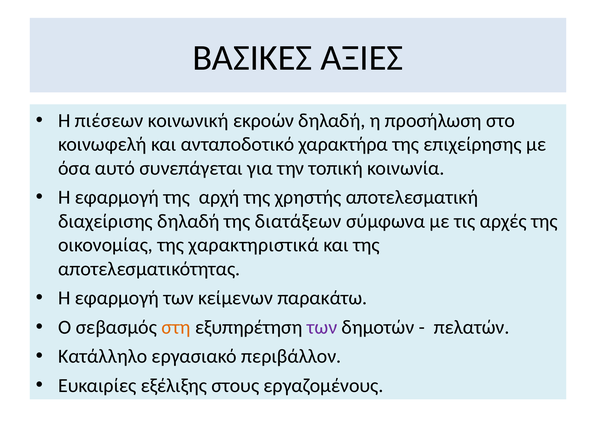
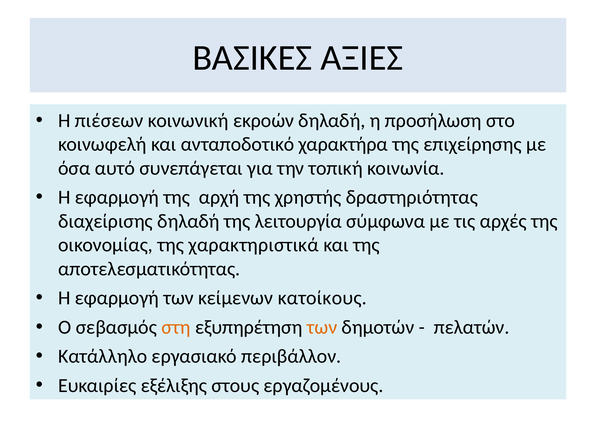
αποτελεσματική: αποτελεσματική -> δραστηριότητας
διατάξεων: διατάξεων -> λειτουργία
παρακάτω: παρακάτω -> κατοίκους
των at (322, 327) colour: purple -> orange
